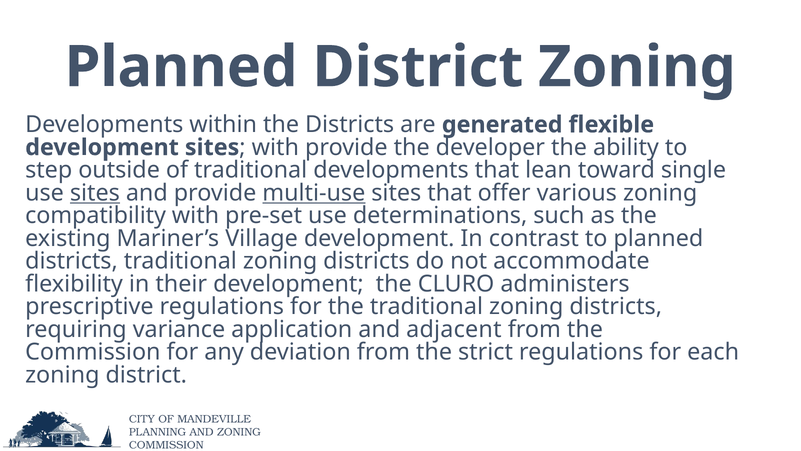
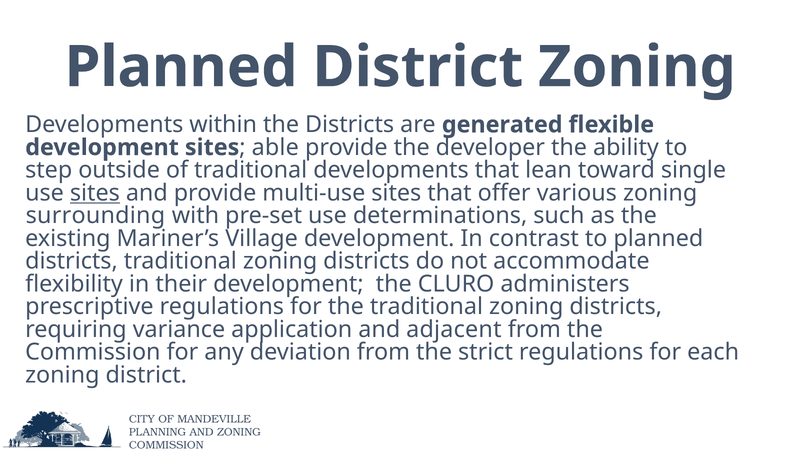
with at (275, 147): with -> able
multi-use underline: present -> none
compatibility: compatibility -> surrounding
